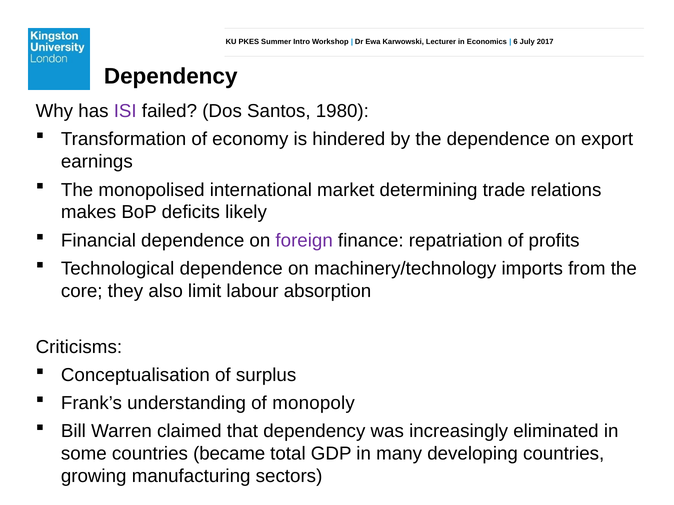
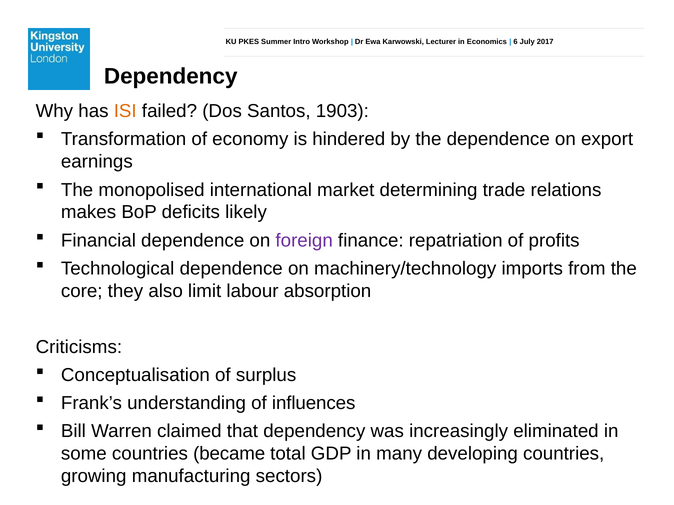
ISI colour: purple -> orange
1980: 1980 -> 1903
monopoly: monopoly -> influences
